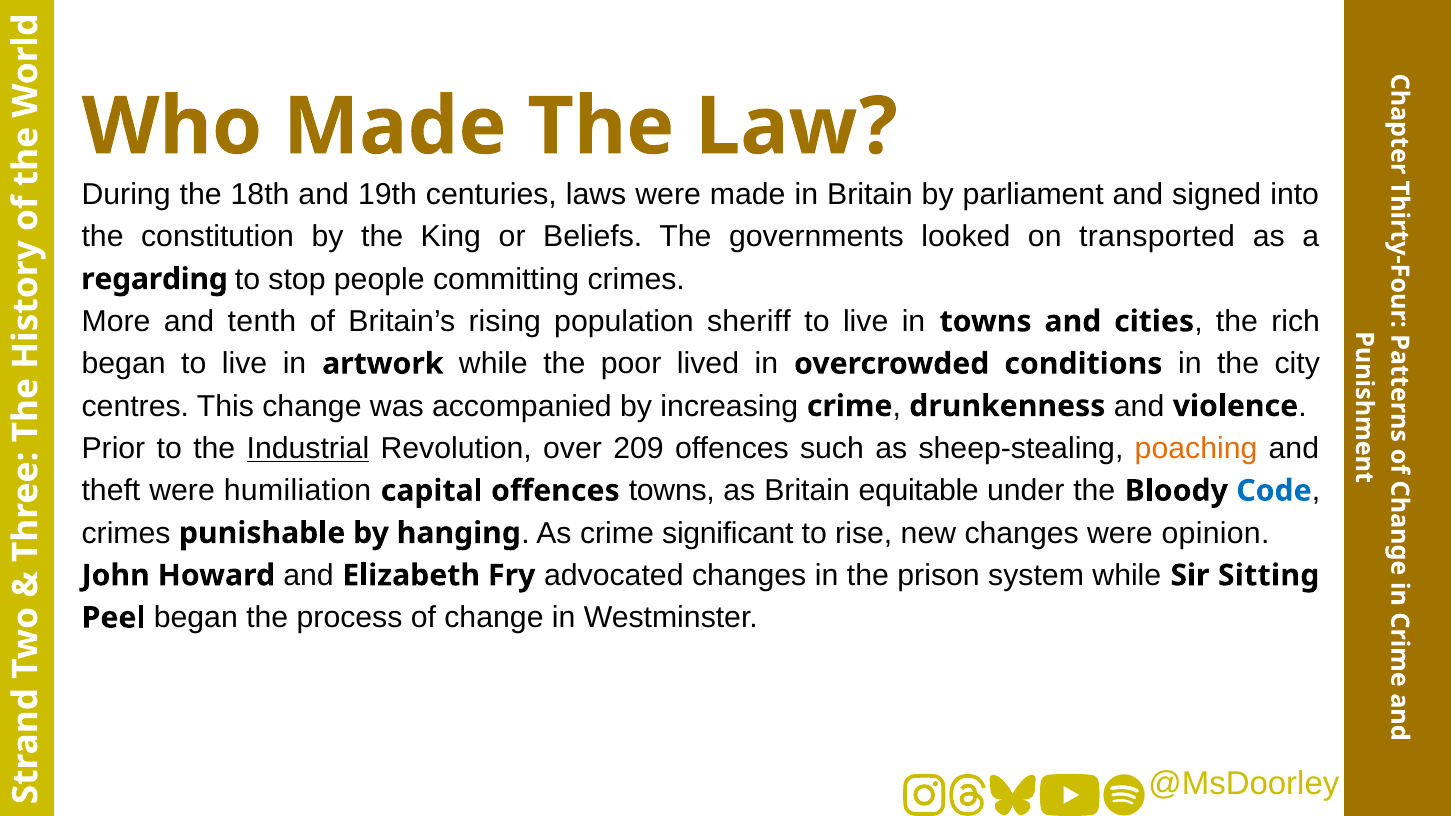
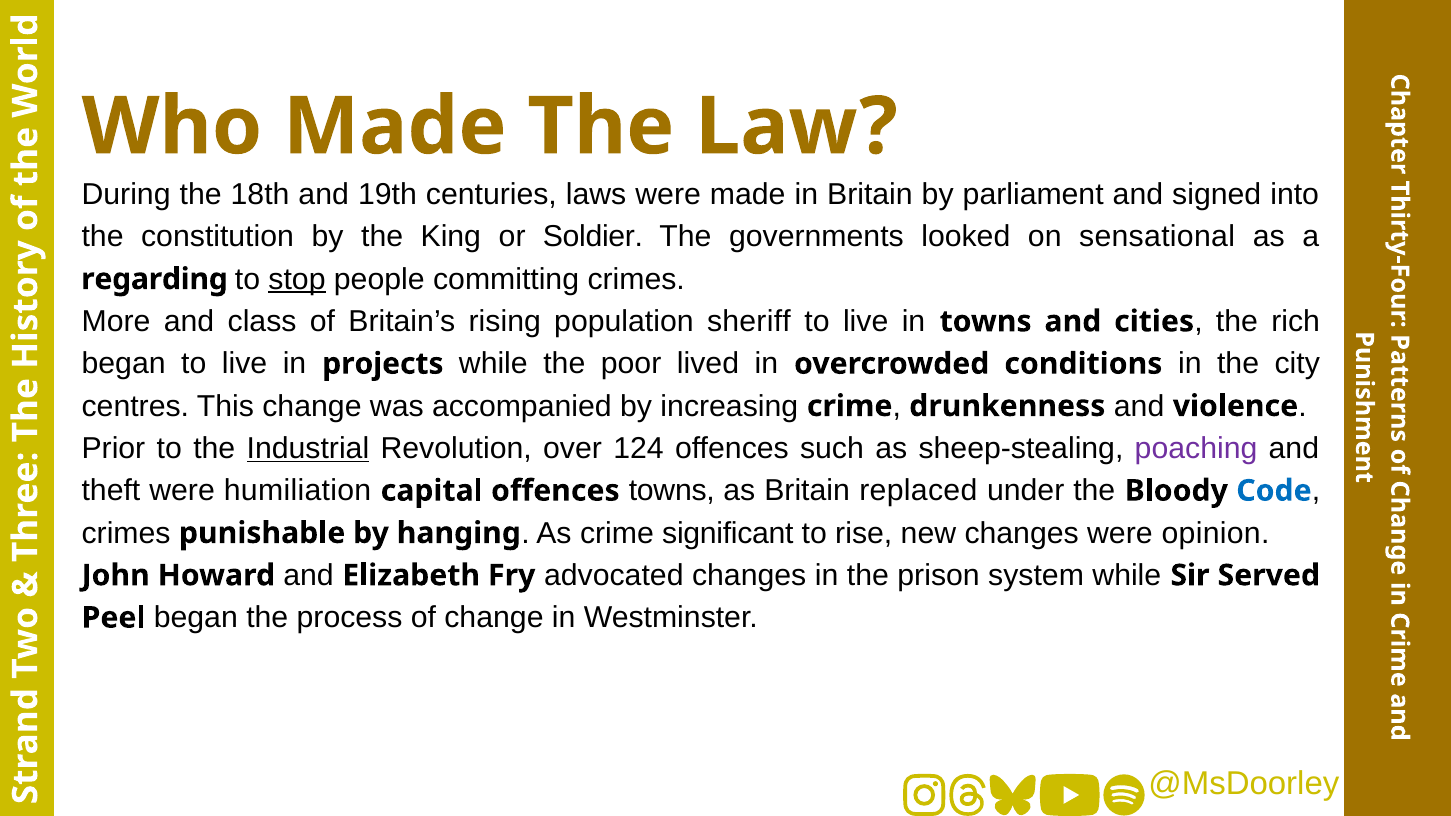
Beliefs: Beliefs -> Soldier
transported: transported -> sensational
stop underline: none -> present
tenth: tenth -> class
artwork: artwork -> projects
209: 209 -> 124
poaching colour: orange -> purple
equitable: equitable -> replaced
Sitting: Sitting -> Served
